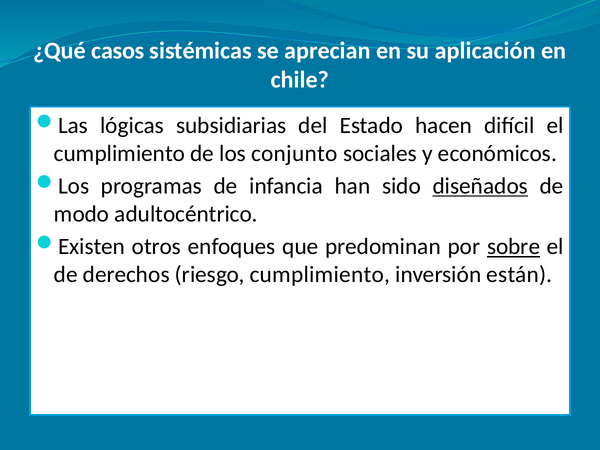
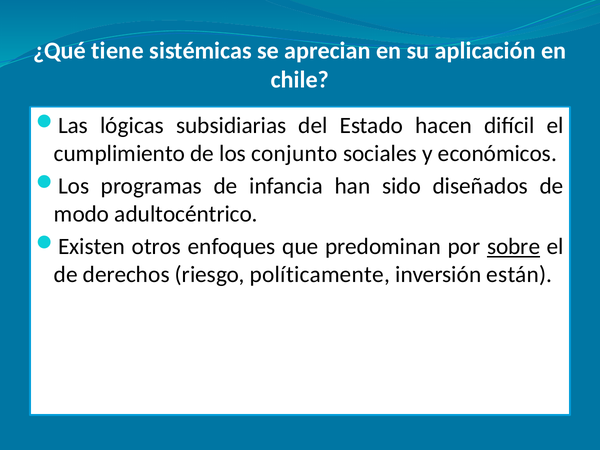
casos: casos -> tiene
diseñados underline: present -> none
riesgo cumplimiento: cumplimiento -> políticamente
